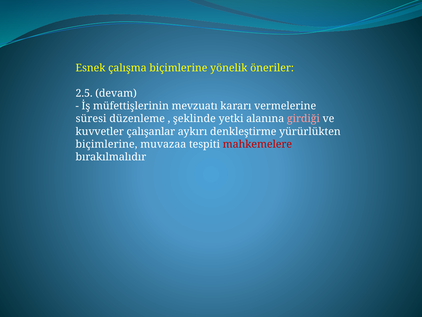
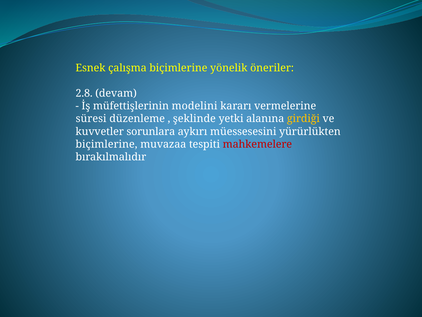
2.5: 2.5 -> 2.8
mevzuatı: mevzuatı -> modelini
girdiği colour: pink -> yellow
çalışanlar: çalışanlar -> sorunlara
denkleştirme: denkleştirme -> müessesesini
